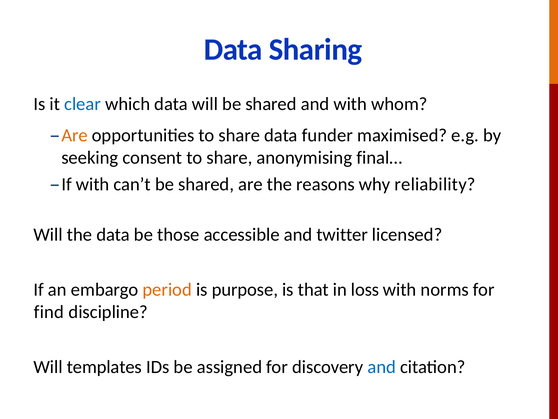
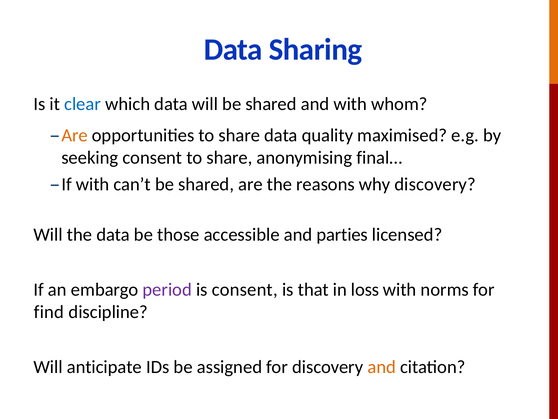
funder: funder -> quality
why reliability: reliability -> discovery
twitter: twitter -> parties
period colour: orange -> purple
is purpose: purpose -> consent
templates: templates -> anticipate
and at (382, 366) colour: blue -> orange
